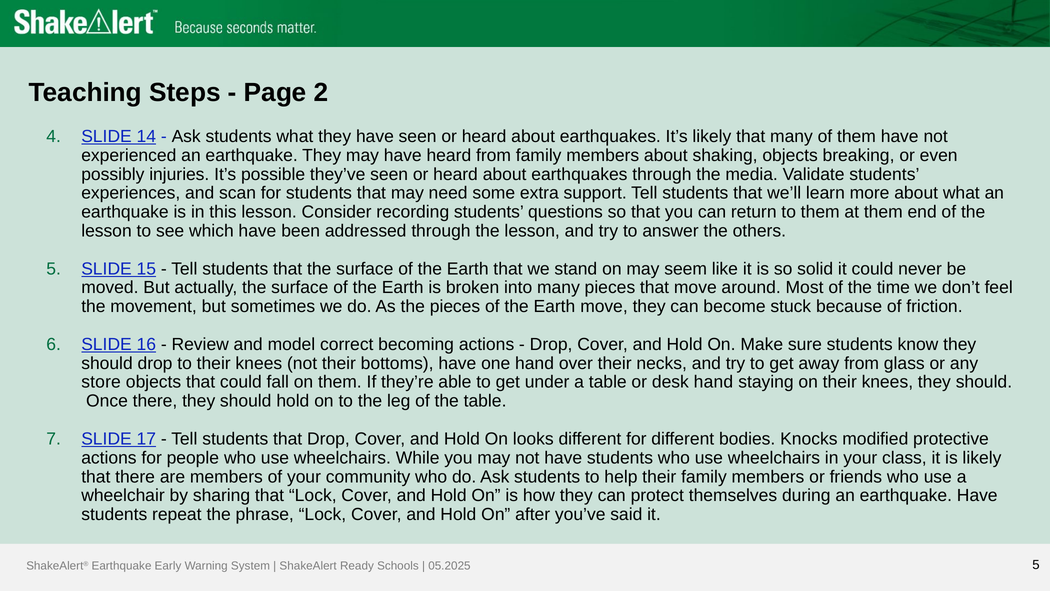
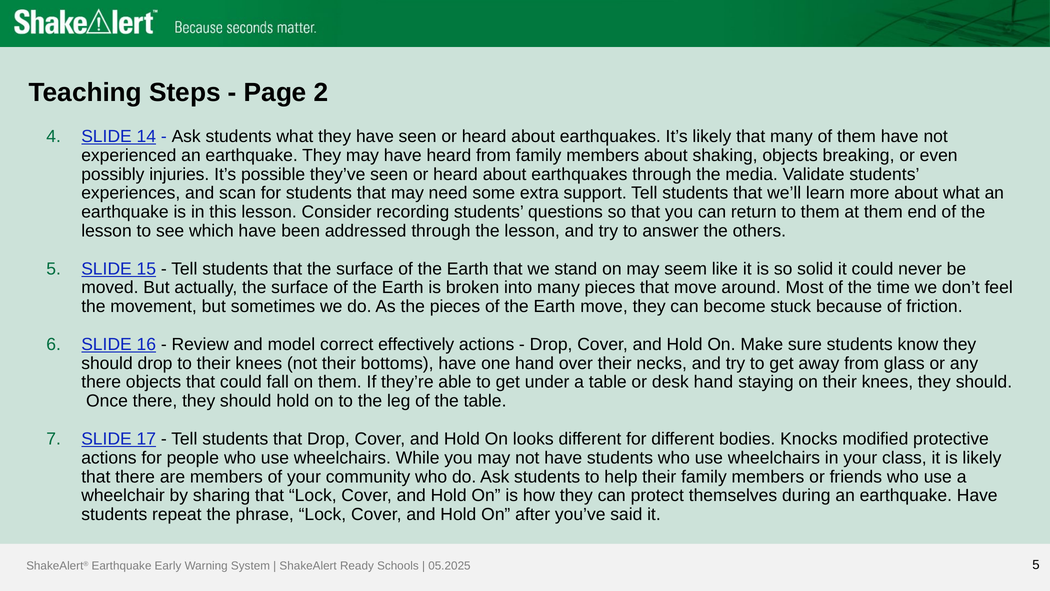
becoming: becoming -> effectively
store at (101, 382): store -> there
